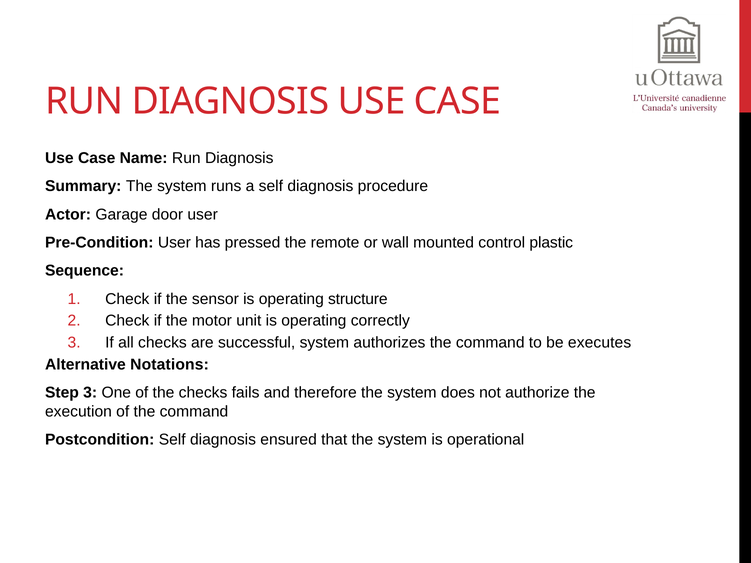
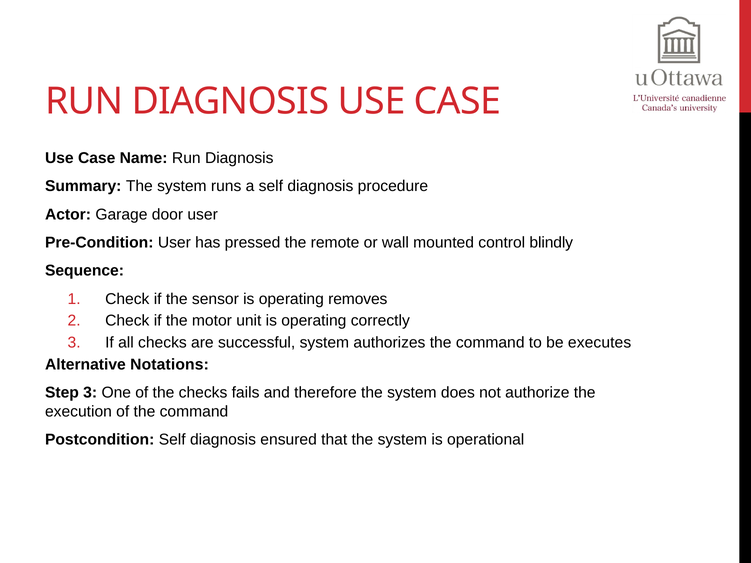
plastic: plastic -> blindly
structure: structure -> removes
